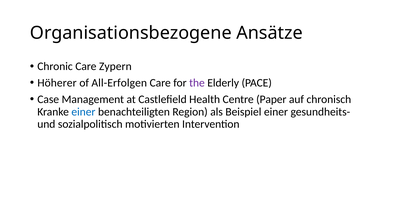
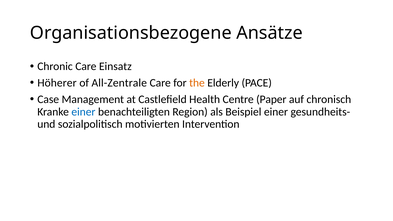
Zypern: Zypern -> Einsatz
All-Erfolgen: All-Erfolgen -> All-Zentrale
the colour: purple -> orange
